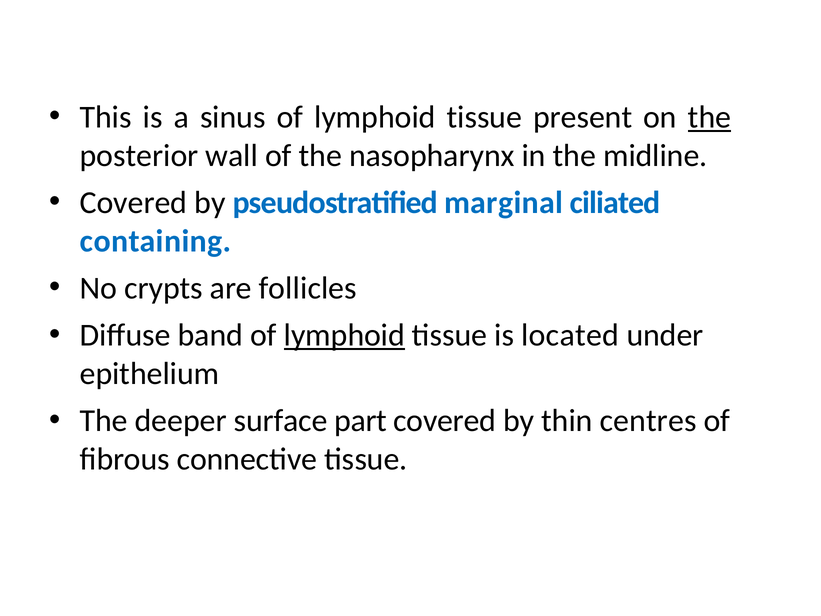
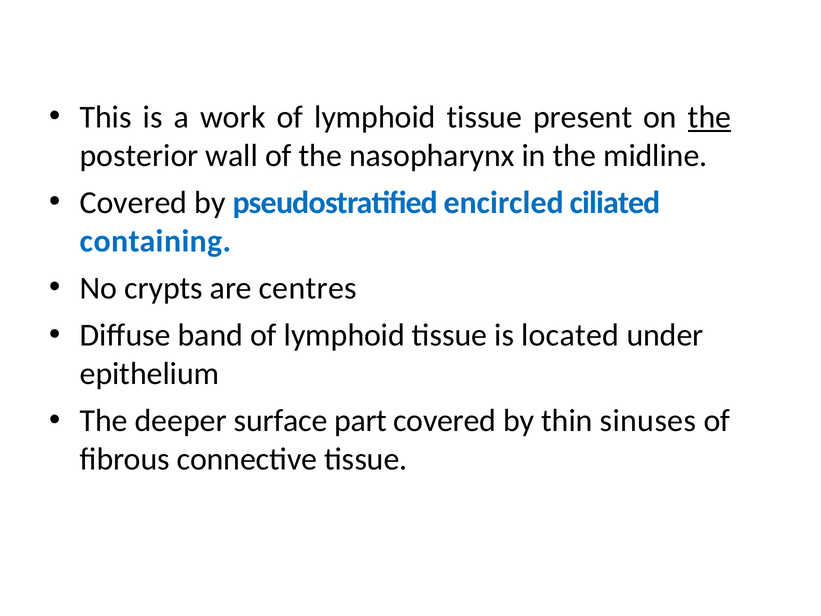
sinus: sinus -> work
marginal: marginal -> encircled
follicles: follicles -> centres
lymphoid at (344, 335) underline: present -> none
centres: centres -> sinuses
